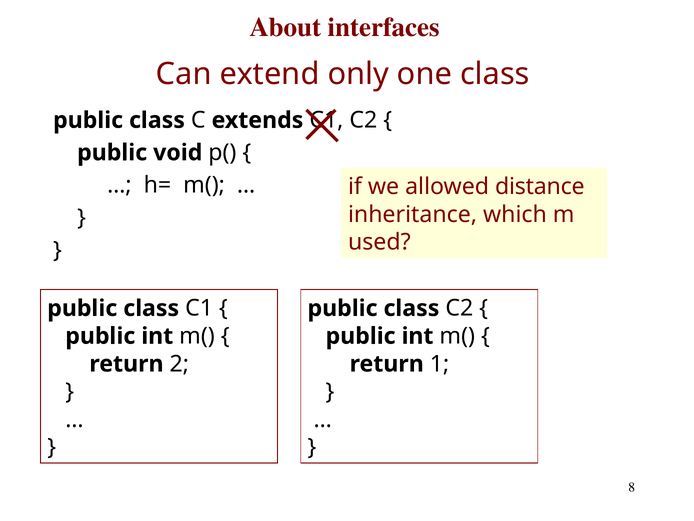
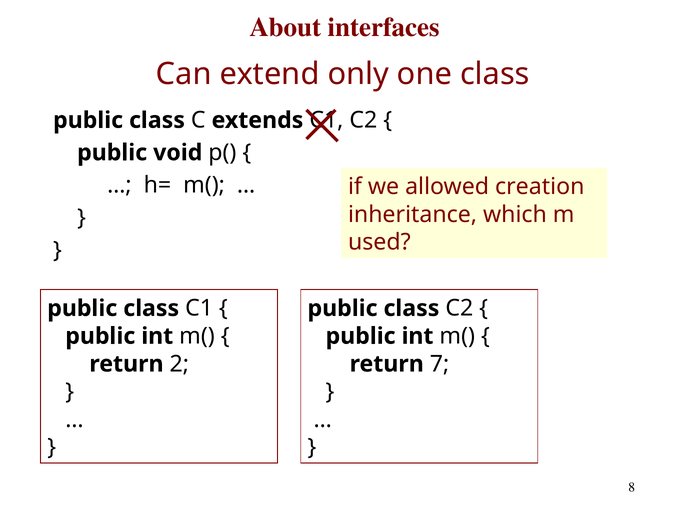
distance: distance -> creation
1: 1 -> 7
